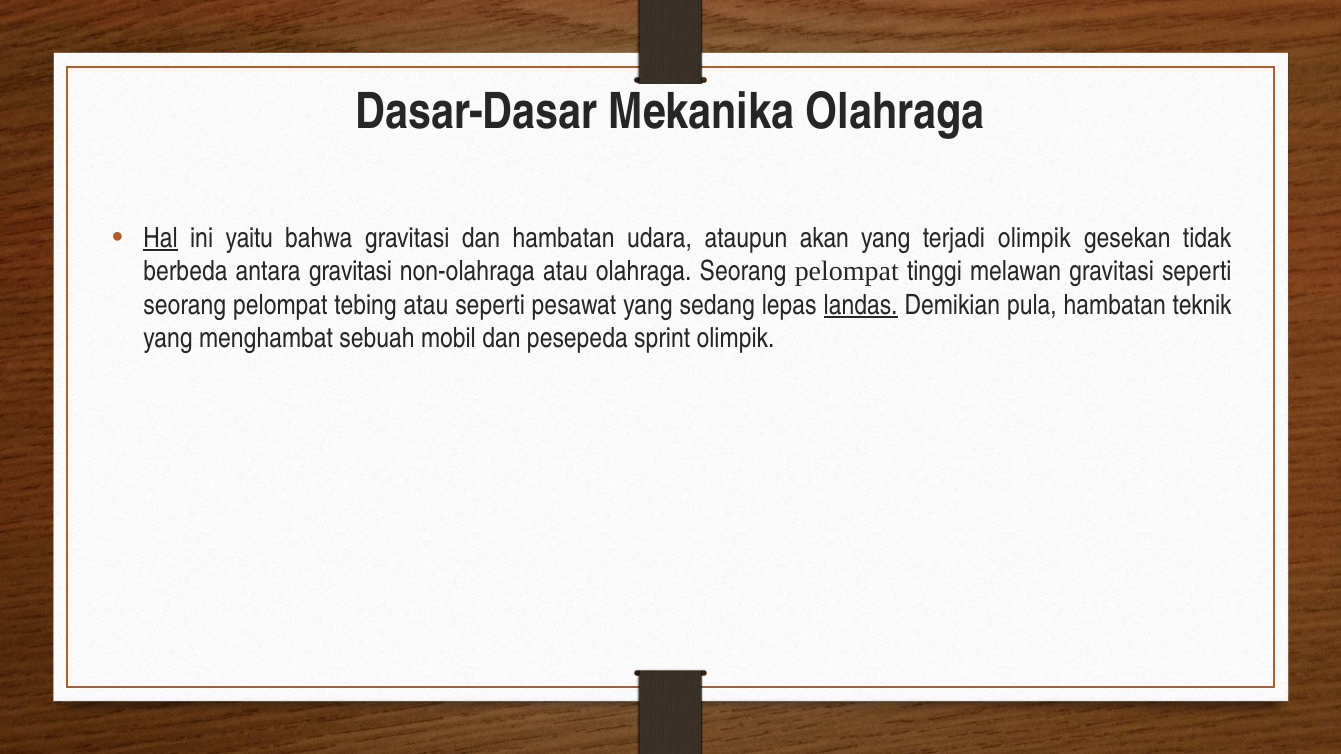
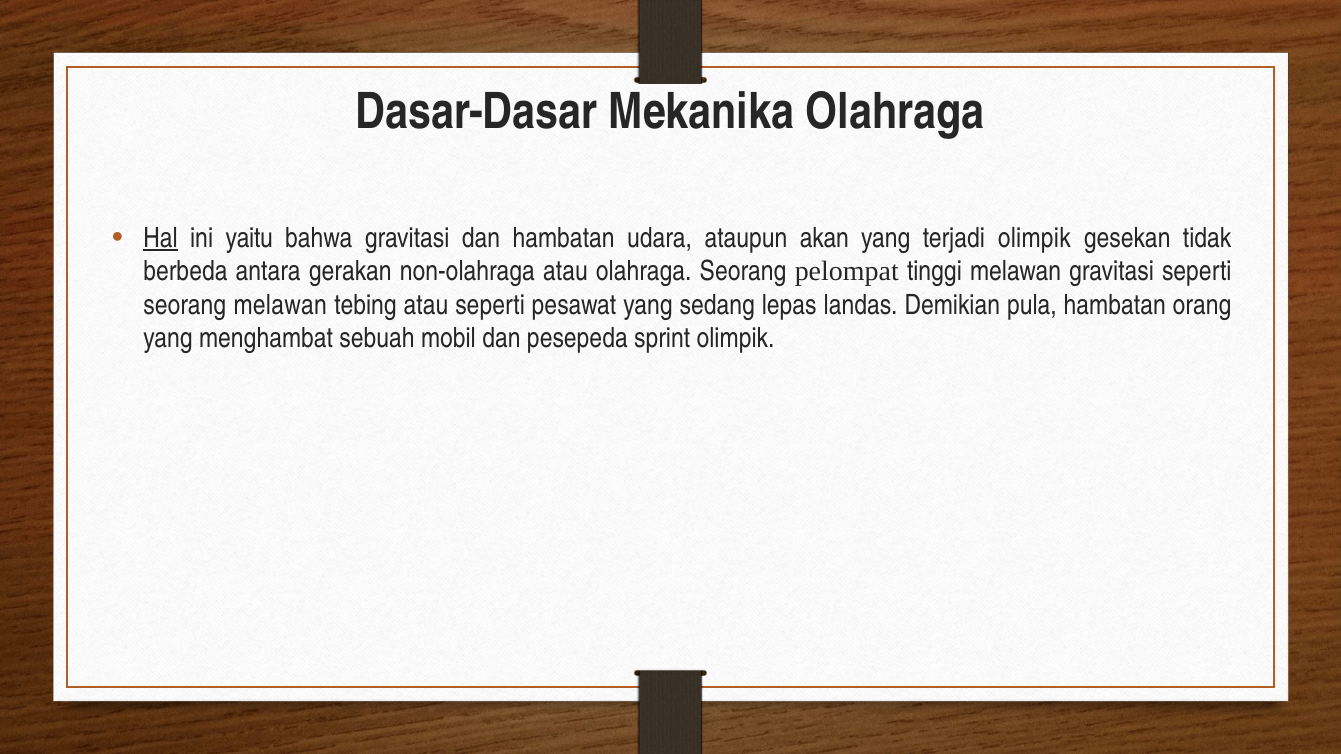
antara gravitasi: gravitasi -> gerakan
pelompat at (280, 305): pelompat -> melawan
landas underline: present -> none
teknik: teknik -> orang
